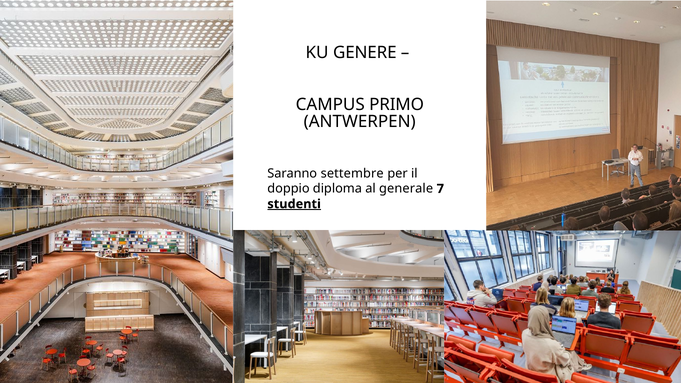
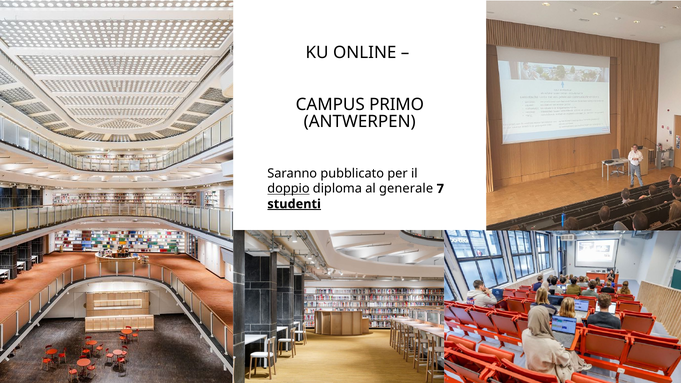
GENERE: GENERE -> ONLINE
settembre: settembre -> pubblicato
doppio underline: none -> present
